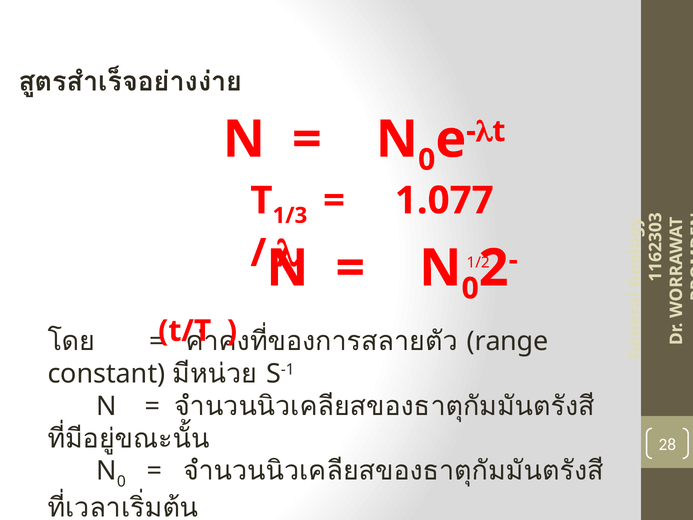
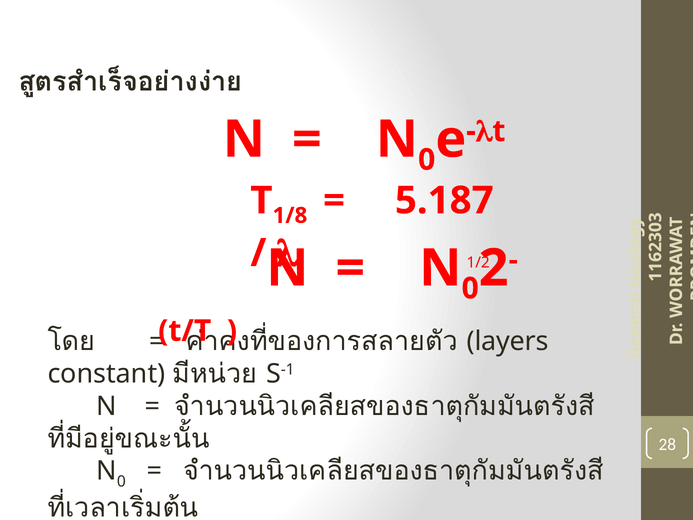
1/3: 1/3 -> 1/8
1.077: 1.077 -> 5.187
range: range -> layers
